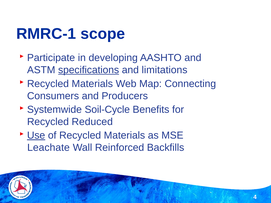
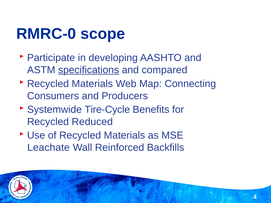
RMRC-1: RMRC-1 -> RMRC-0
limitations: limitations -> compared
Soil-Cycle: Soil-Cycle -> Tire-Cycle
Use underline: present -> none
